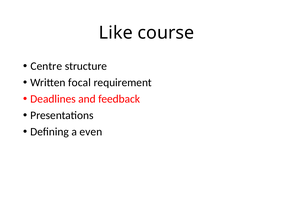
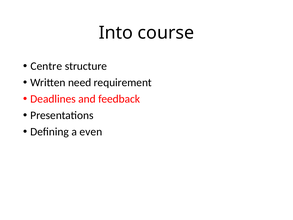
Like: Like -> Into
focal: focal -> need
